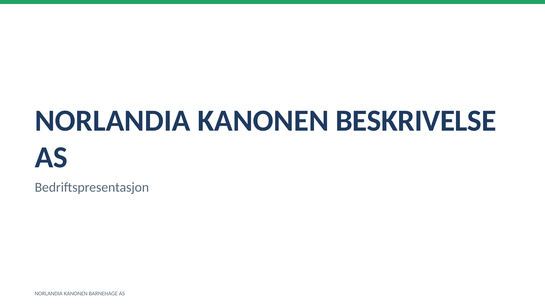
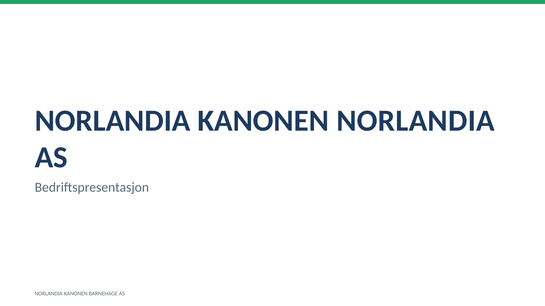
KANONEN BESKRIVELSE: BESKRIVELSE -> NORLANDIA
